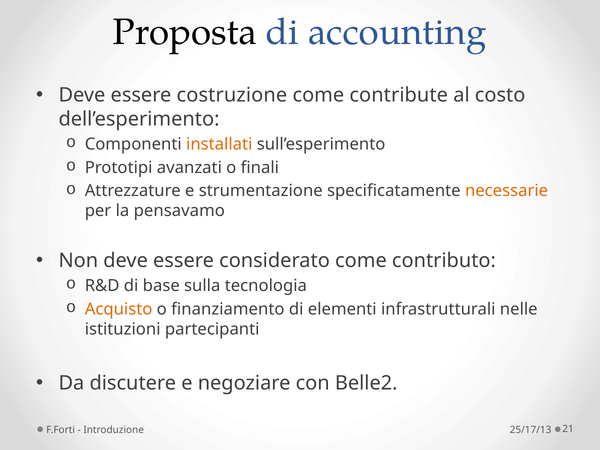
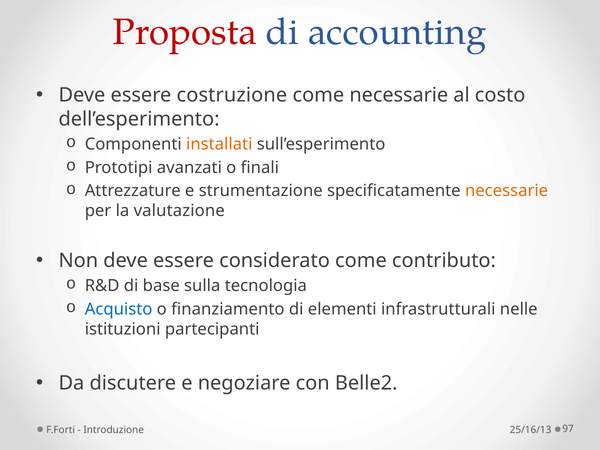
Proposta colour: black -> red
come contribute: contribute -> necessarie
pensavamo: pensavamo -> valutazione
Acquisto colour: orange -> blue
25/17/13: 25/17/13 -> 25/16/13
21: 21 -> 97
